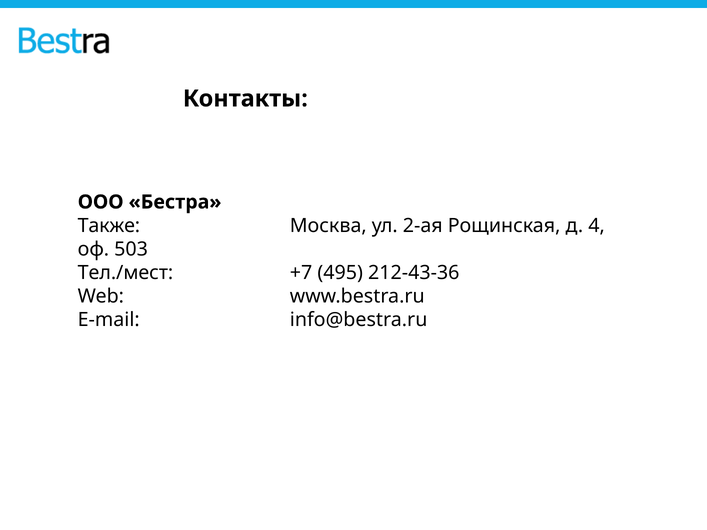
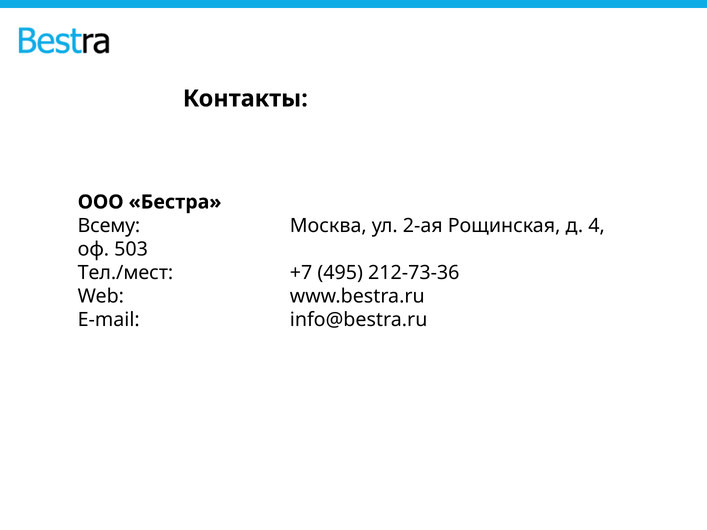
Также: Также -> Всему
212-43-36: 212-43-36 -> 212-73-36
